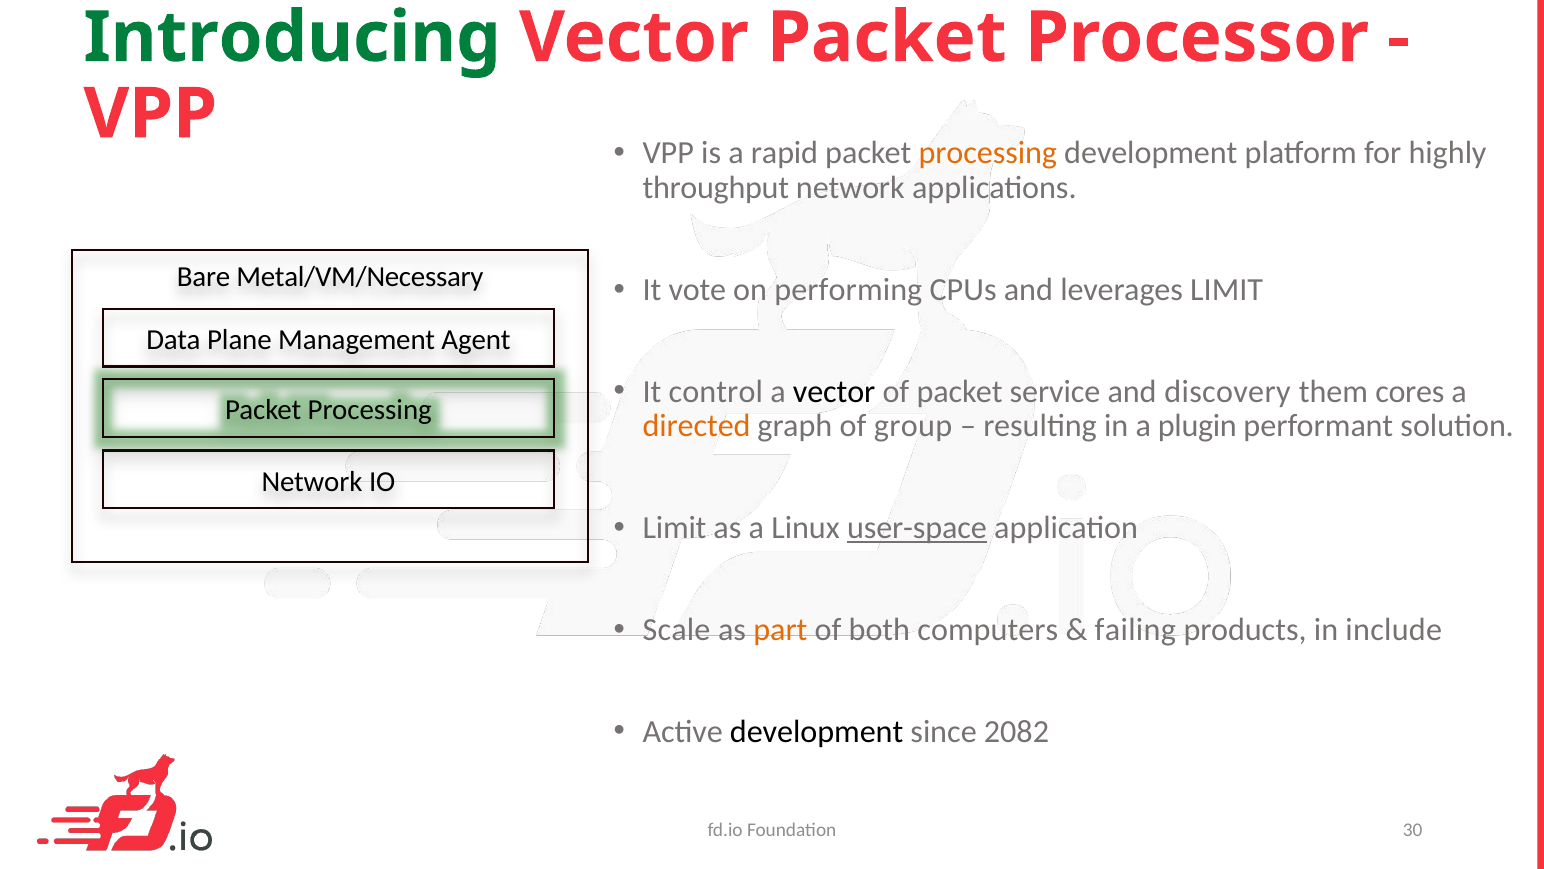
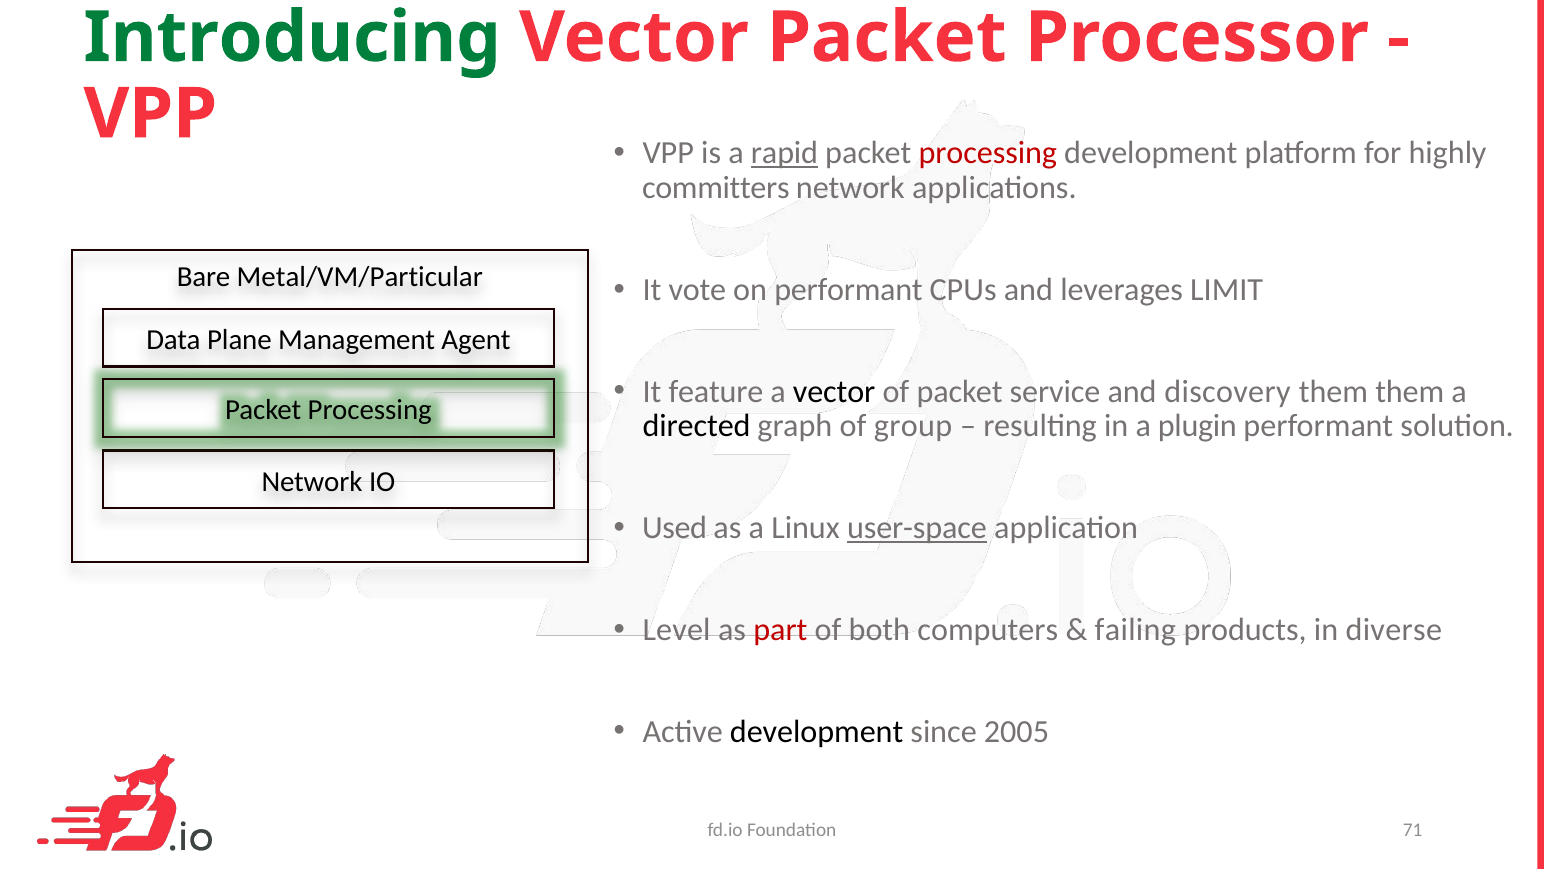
rapid underline: none -> present
processing at (988, 153) colour: orange -> red
throughput: throughput -> committers
Metal/VM/Necessary: Metal/VM/Necessary -> Metal/VM/Particular
on performing: performing -> performant
control: control -> feature
them cores: cores -> them
directed colour: orange -> black
Limit at (675, 528): Limit -> Used
Scale: Scale -> Level
part colour: orange -> red
include: include -> diverse
2082: 2082 -> 2005
30: 30 -> 71
